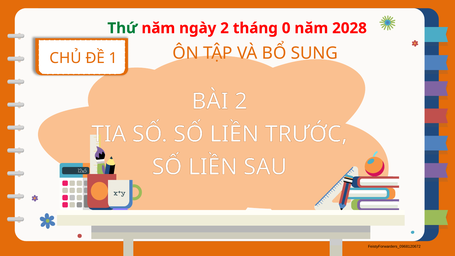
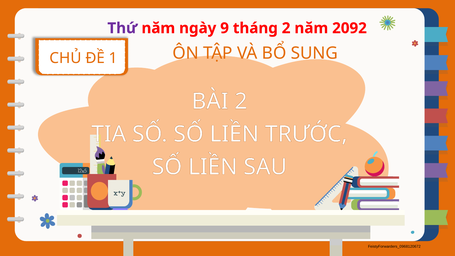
Thứ colour: green -> purple
ngày 2: 2 -> 9
tháng 0: 0 -> 2
2028: 2028 -> 2092
